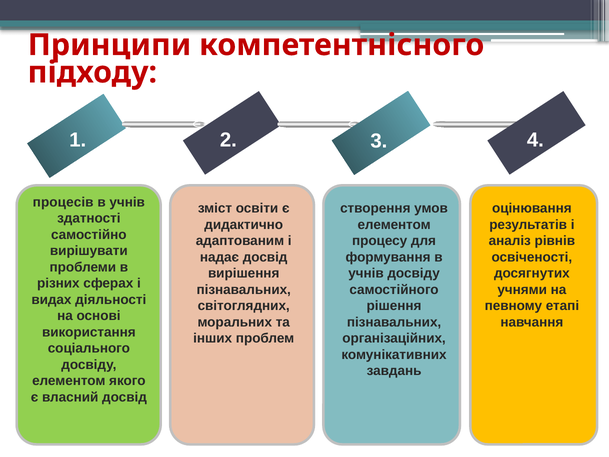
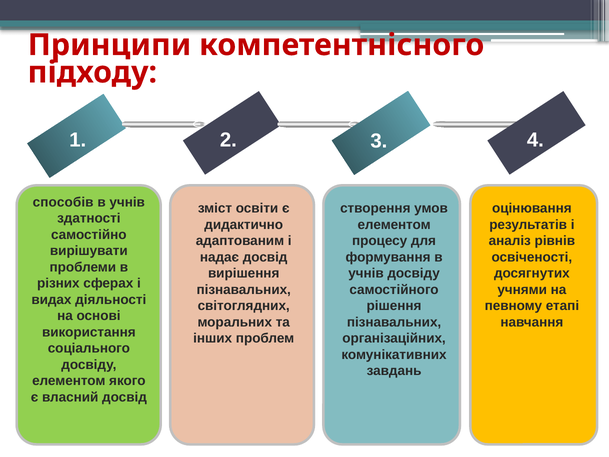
процесів: процесів -> способів
